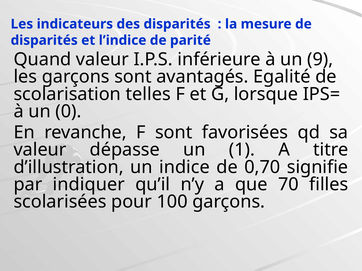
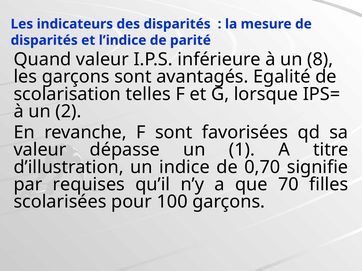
9: 9 -> 8
0: 0 -> 2
indiquer: indiquer -> requises
